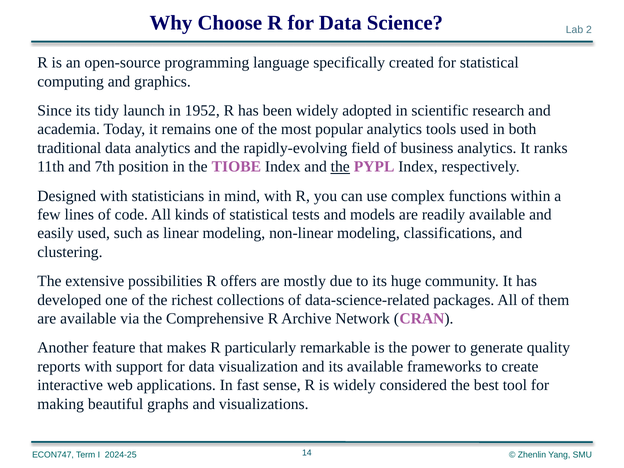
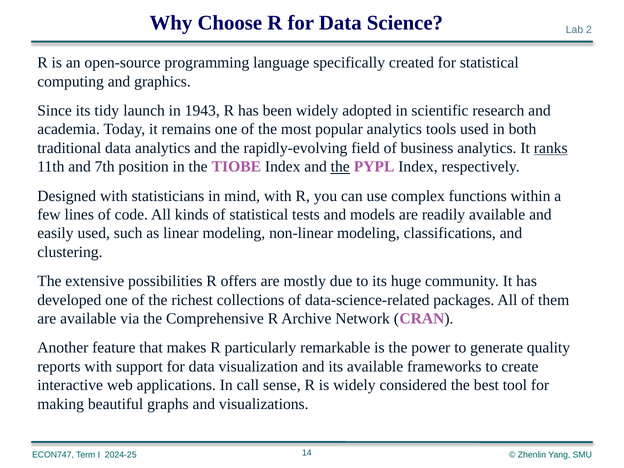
1952: 1952 -> 1943
ranks underline: none -> present
fast: fast -> call
